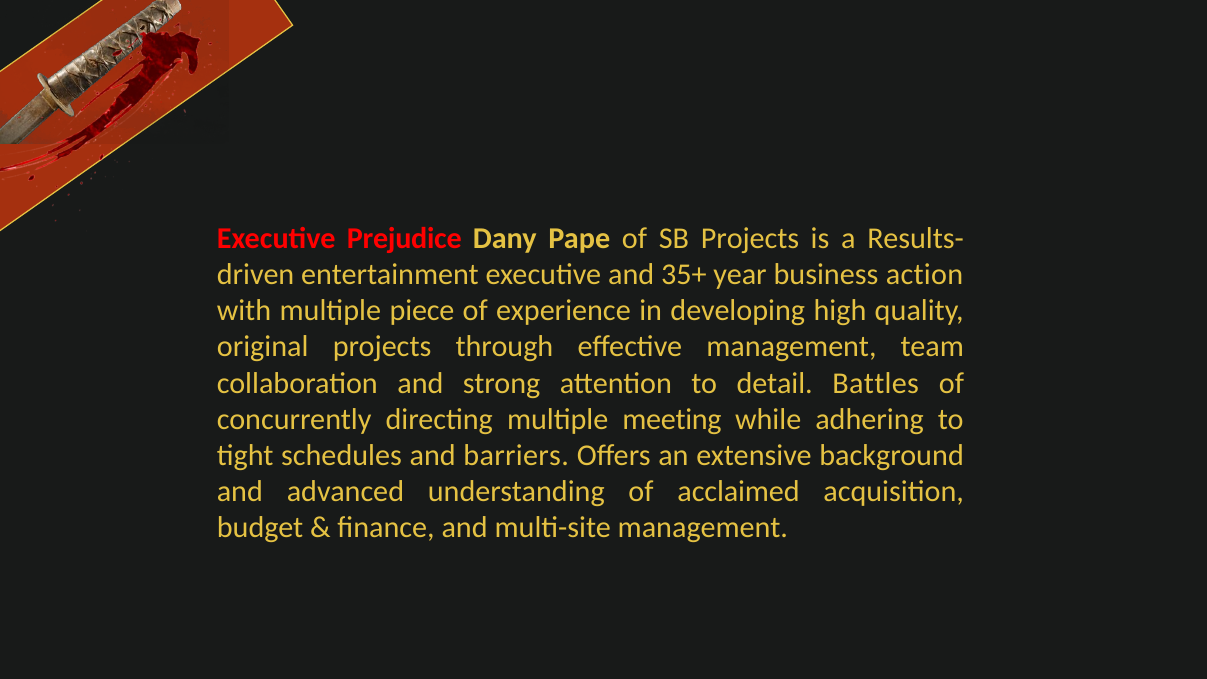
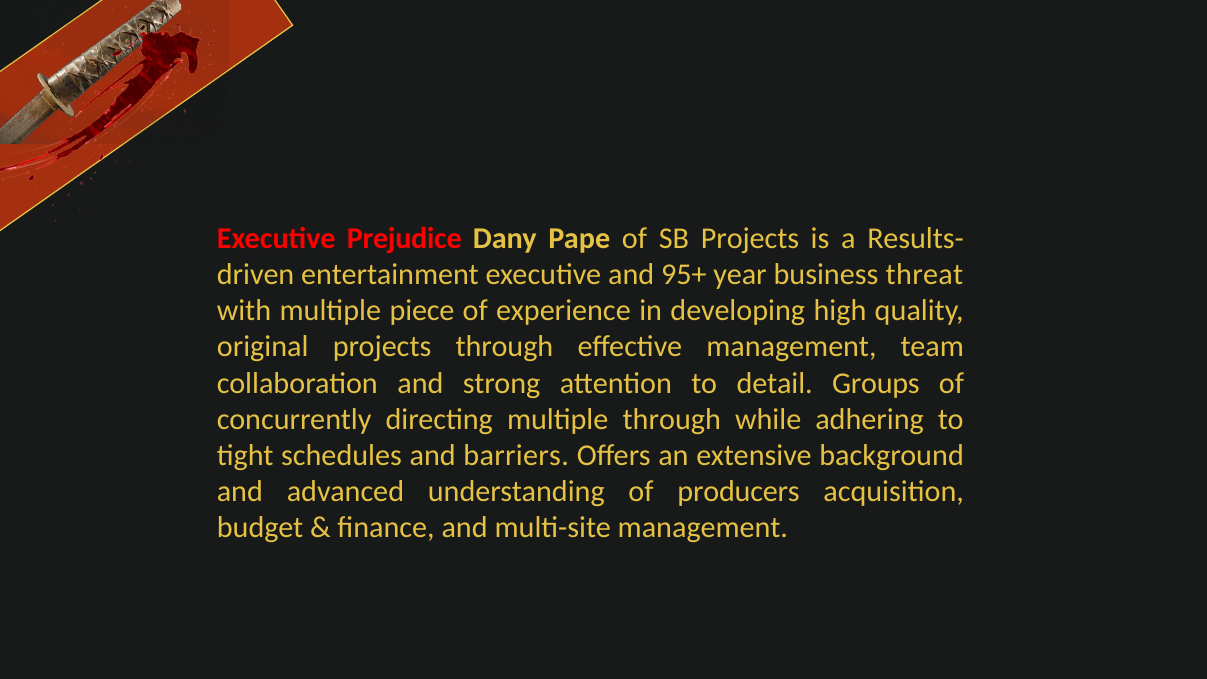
35+: 35+ -> 95+
action: action -> threat
Battles: Battles -> Groups
multiple meeting: meeting -> through
acclaimed: acclaimed -> producers
